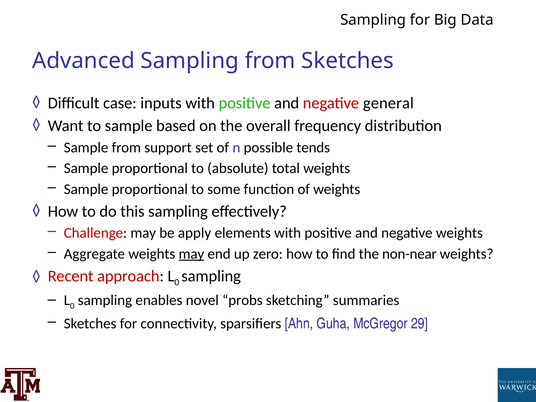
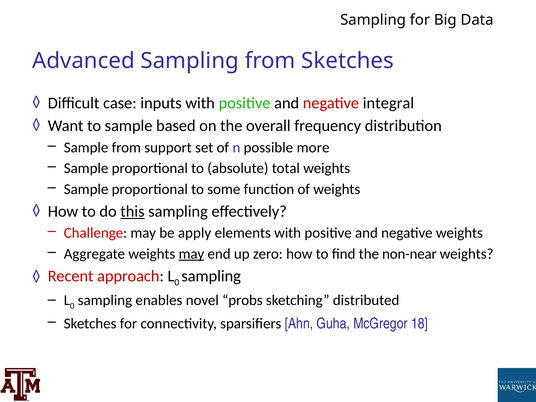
general: general -> integral
tends: tends -> more
this underline: none -> present
summaries: summaries -> distributed
29: 29 -> 18
